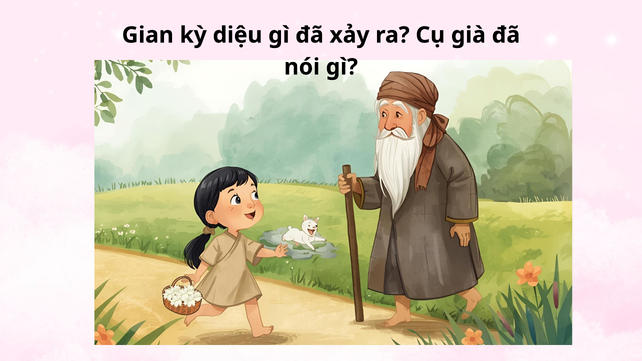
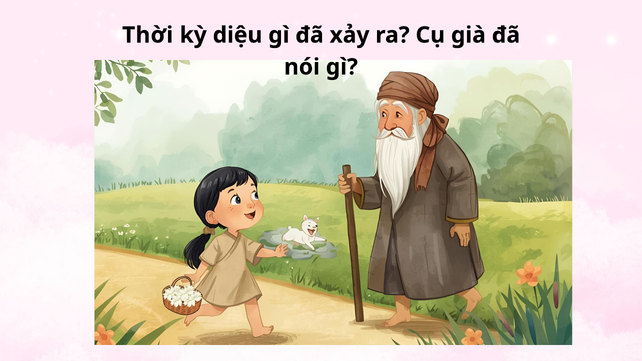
Gian: Gian -> Thời
